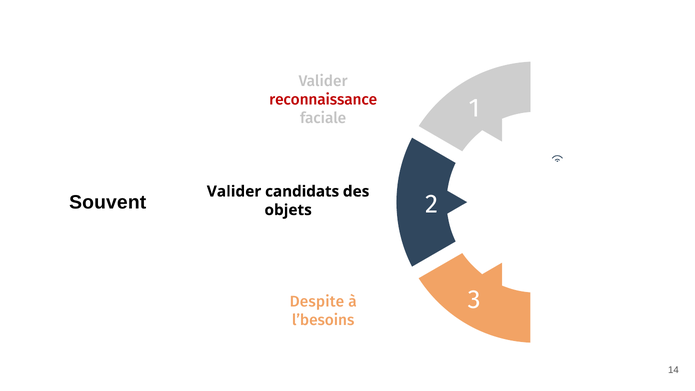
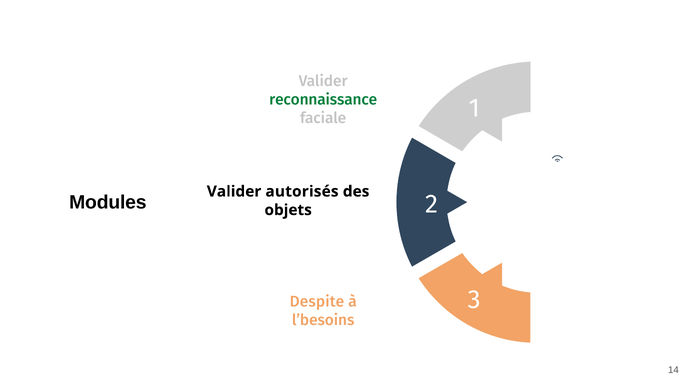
reconnaissance colour: red -> green
candidats: candidats -> autorisés
Souvent: Souvent -> Modules
